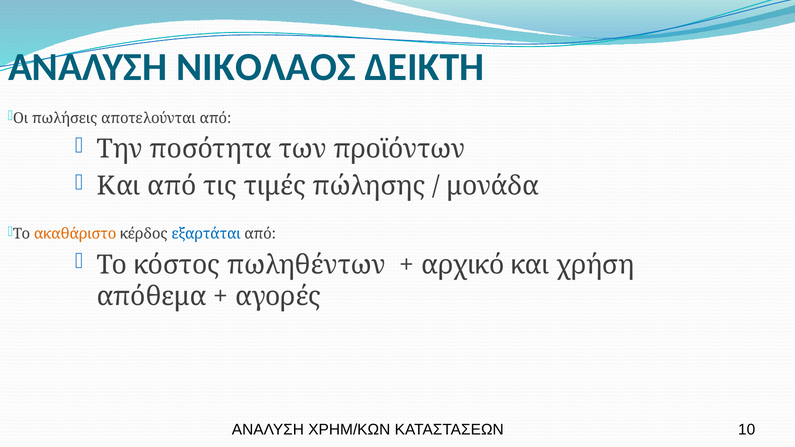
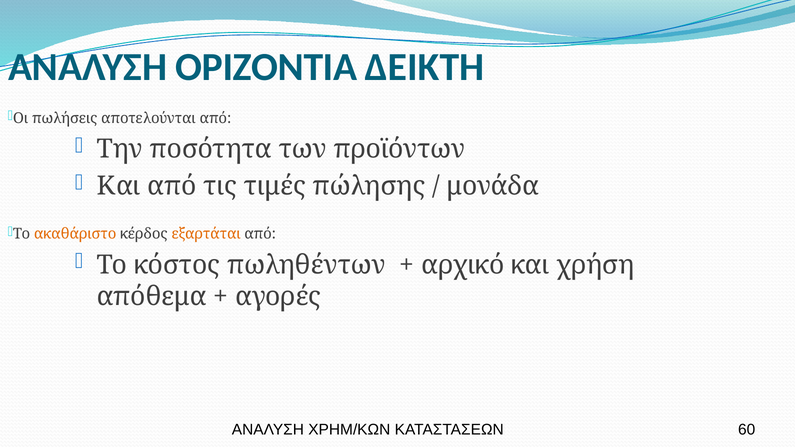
ΝΙΚΟΛΑΟΣ: ΝΙΚΟΛΑΟΣ -> ΟΡΙΖΟΝΤΙΑ
εξαρτάται colour: blue -> orange
10: 10 -> 60
